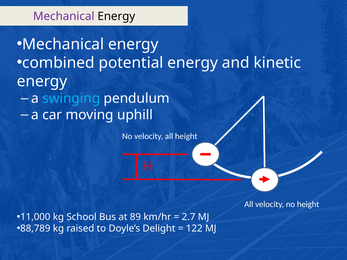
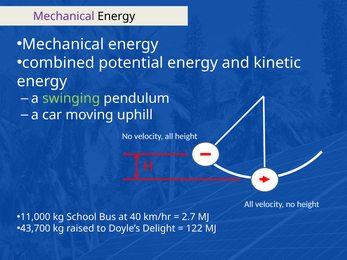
swinging colour: light blue -> light green
89: 89 -> 40
88,789: 88,789 -> 43,700
